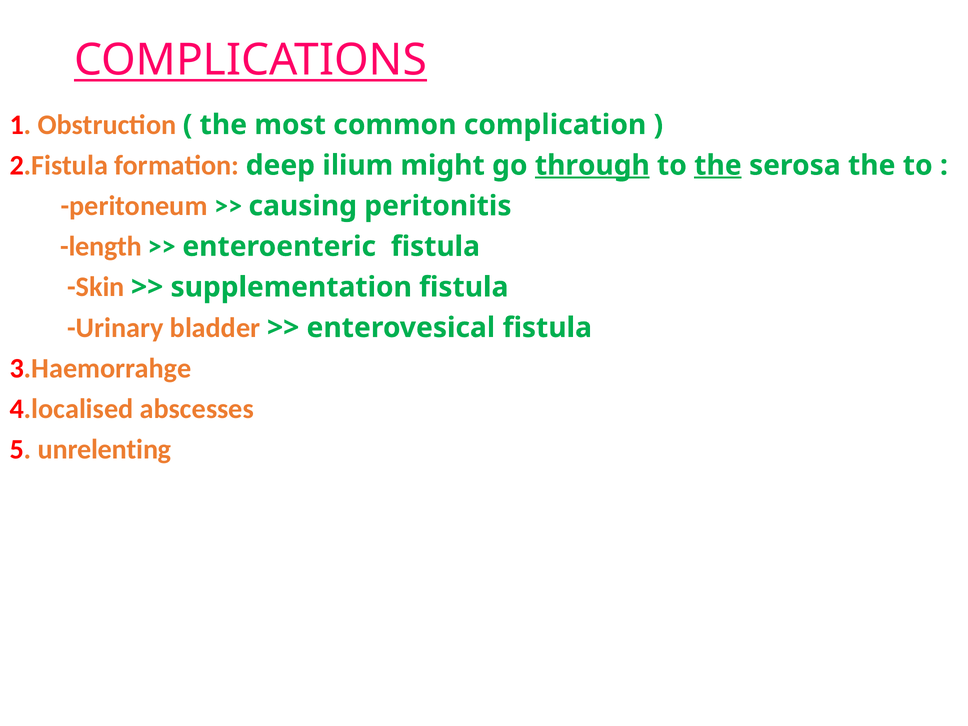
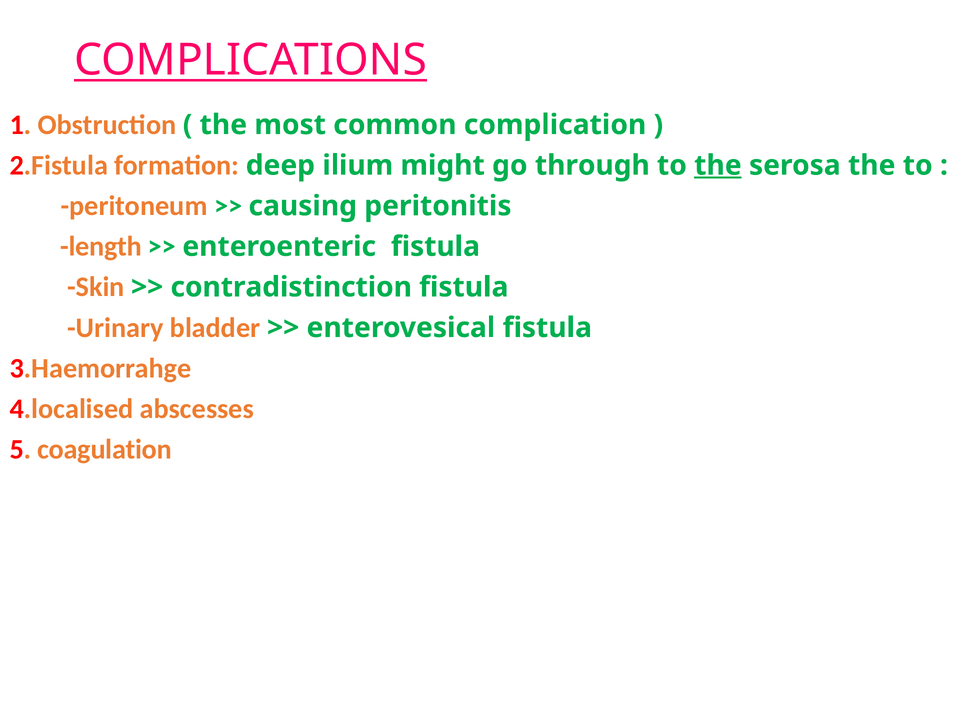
through underline: present -> none
supplementation: supplementation -> contradistinction
unrelenting: unrelenting -> coagulation
